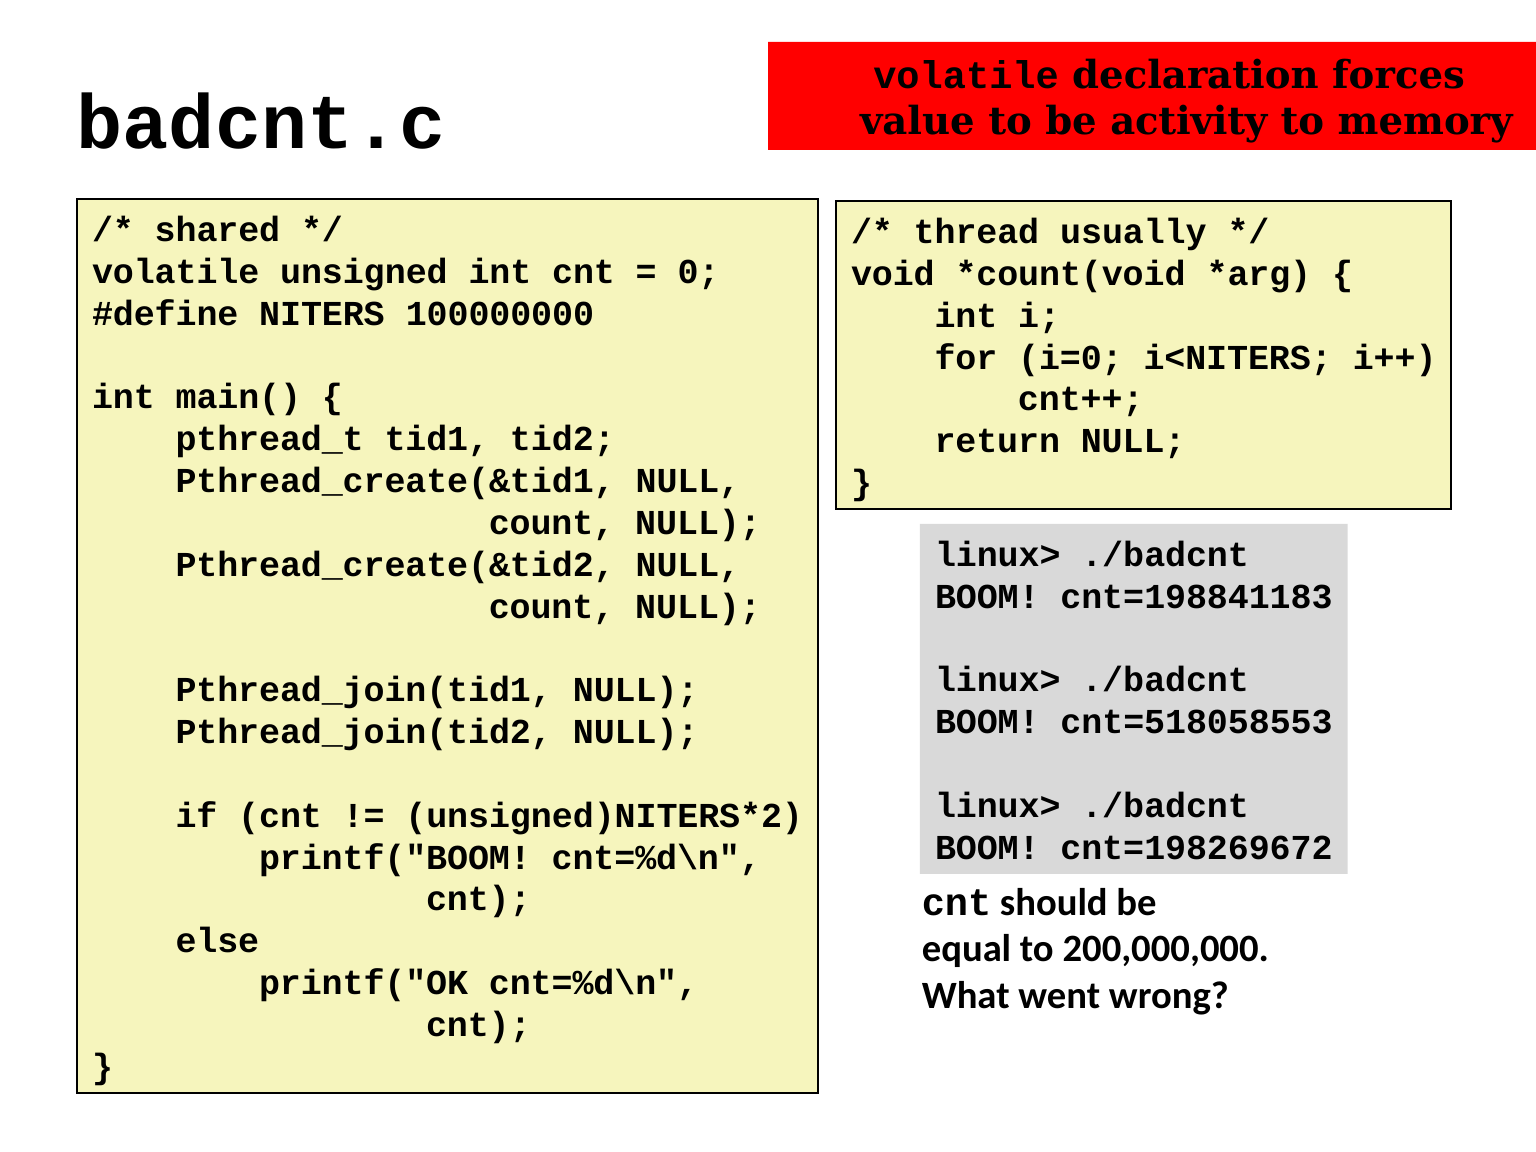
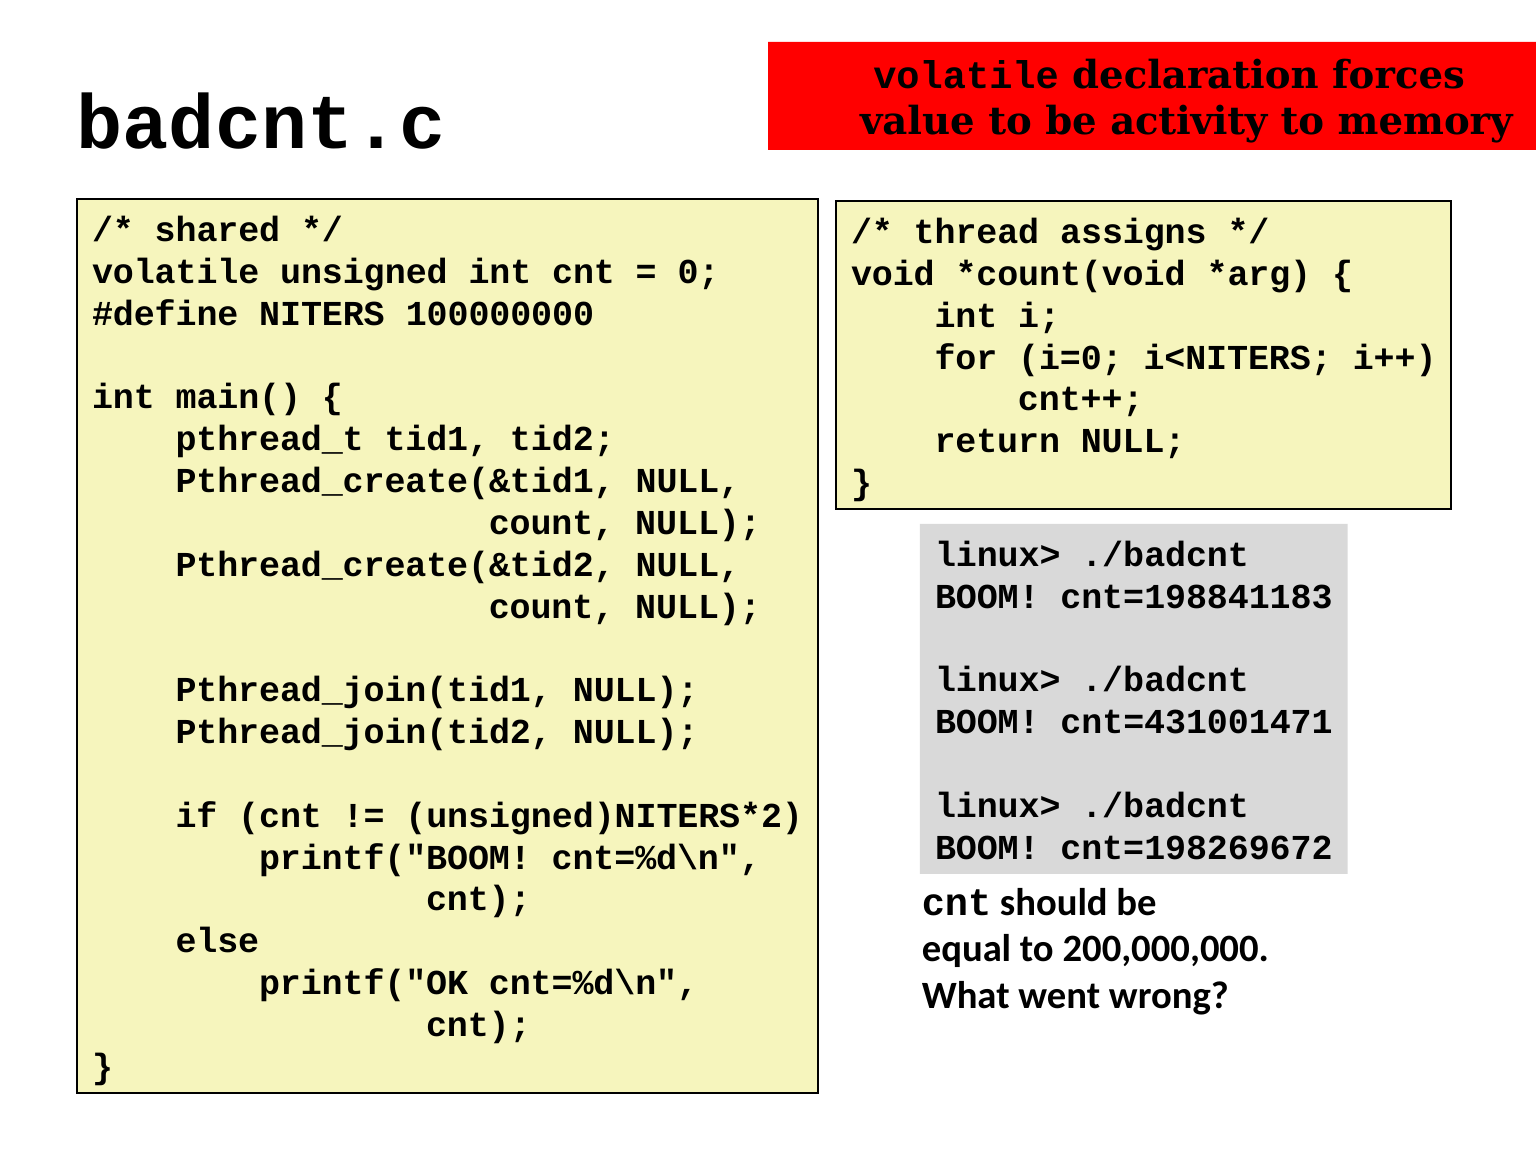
usually: usually -> assigns
cnt=518058553: cnt=518058553 -> cnt=431001471
